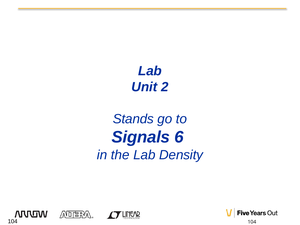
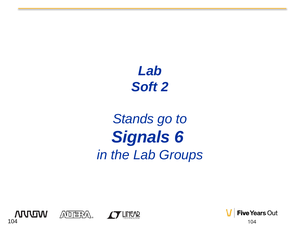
Unit: Unit -> Soft
Density: Density -> Groups
